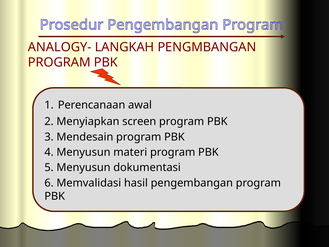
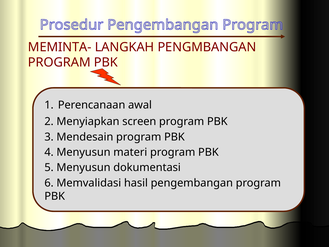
ANALOGY-: ANALOGY- -> MEMINTA-
